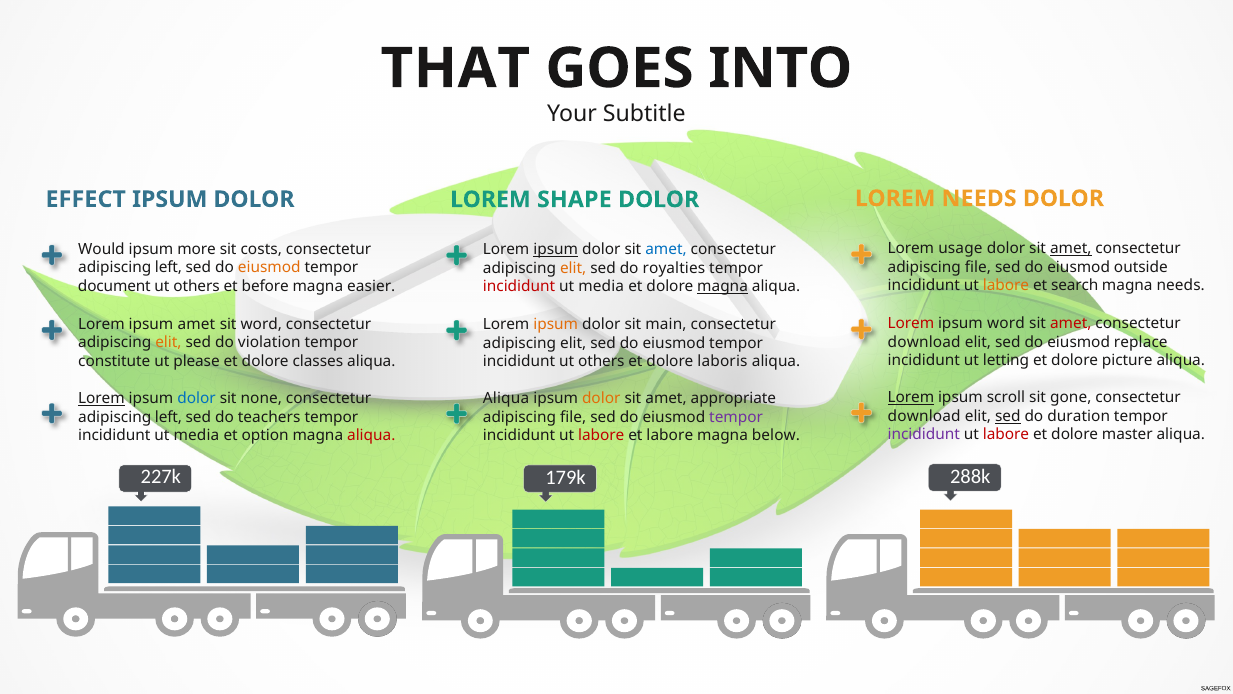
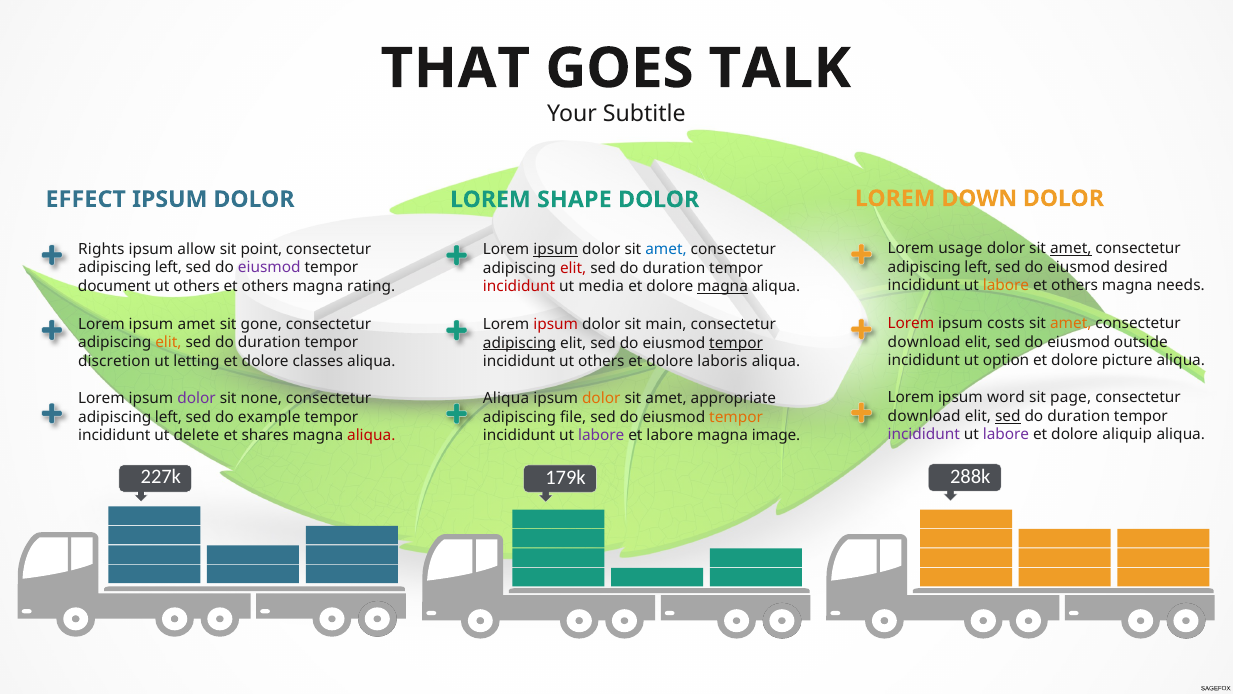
INTO: INTO -> TALK
LOREM NEEDS: NEEDS -> DOWN
Would: Would -> Rights
more: more -> allow
costs: costs -> point
file at (978, 267): file -> left
outside: outside -> desired
eiusmod at (269, 268) colour: orange -> purple
elit at (573, 268) colour: orange -> red
royalties at (674, 268): royalties -> duration
search at (1075, 285): search -> others
before at (265, 286): before -> others
easier: easier -> rating
ipsum word: word -> costs
amet at (1071, 323) colour: red -> orange
sit word: word -> gone
ipsum at (556, 324) colour: orange -> red
replace: replace -> outside
violation at (269, 343): violation -> duration
adipiscing at (520, 343) underline: none -> present
tempor at (736, 343) underline: none -> present
letting: letting -> option
constitute: constitute -> discretion
please: please -> letting
Lorem at (911, 398) underline: present -> none
scroll: scroll -> word
gone: gone -> page
Lorem at (101, 398) underline: present -> none
dolor at (196, 398) colour: blue -> purple
teachers: teachers -> example
tempor at (736, 417) colour: purple -> orange
labore at (1006, 435) colour: red -> purple
master: master -> aliquip
media at (196, 435): media -> delete
option: option -> shares
labore at (601, 436) colour: red -> purple
below: below -> image
